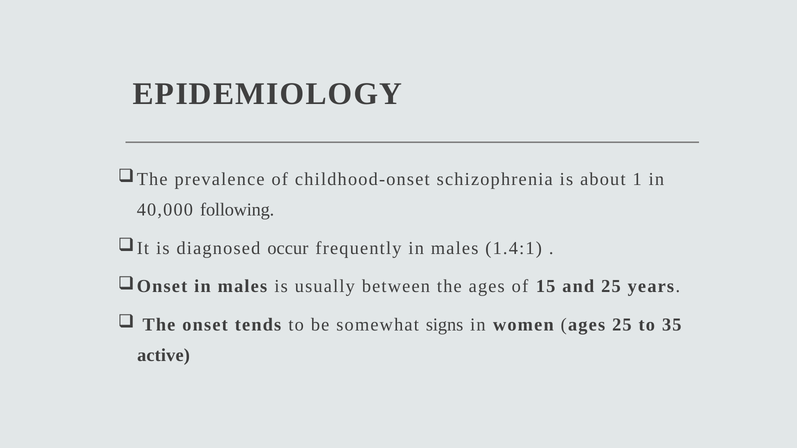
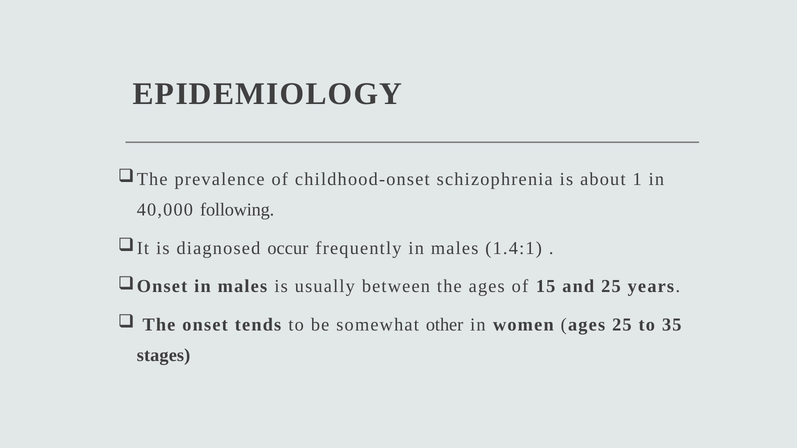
signs: signs -> other
active: active -> stages
